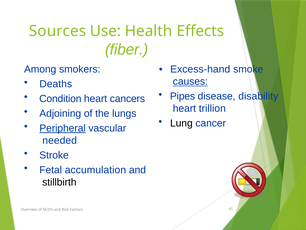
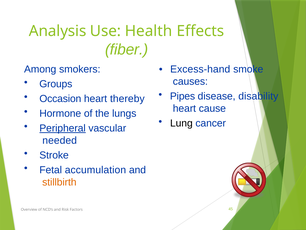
Sources: Sources -> Analysis
causes underline: present -> none
Deaths: Deaths -> Groups
Condition: Condition -> Occasion
cancers: cancers -> thereby
trillion: trillion -> cause
Adjoining: Adjoining -> Hormone
stillbirth colour: black -> orange
